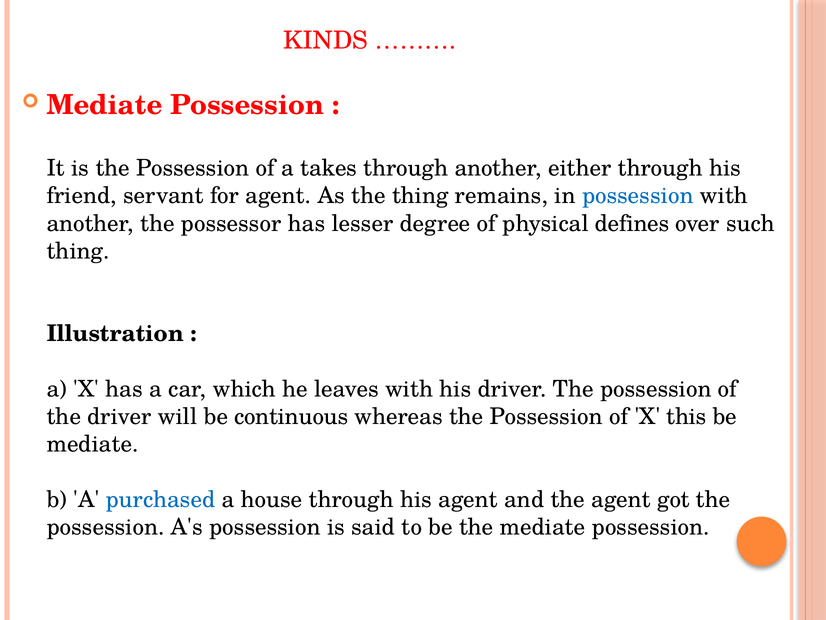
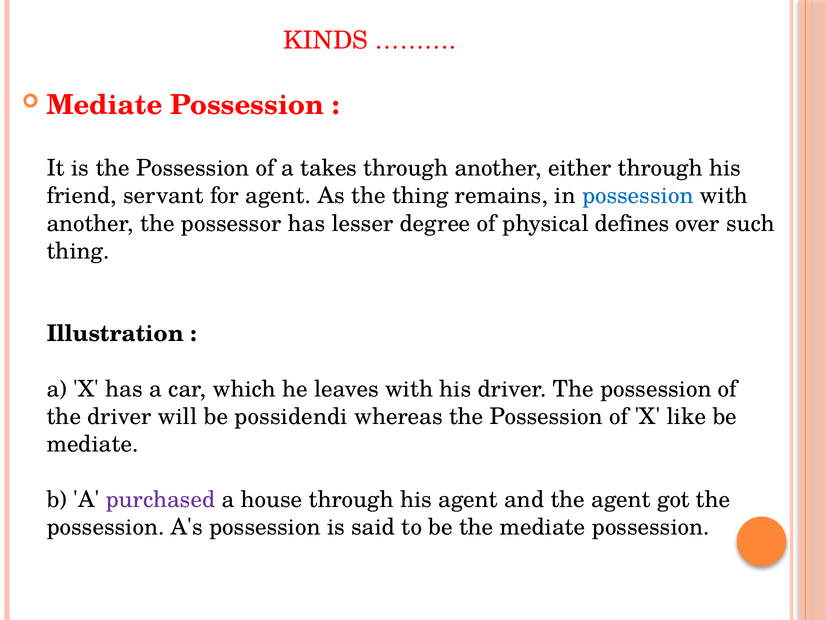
continuous: continuous -> possidendi
this: this -> like
purchased colour: blue -> purple
